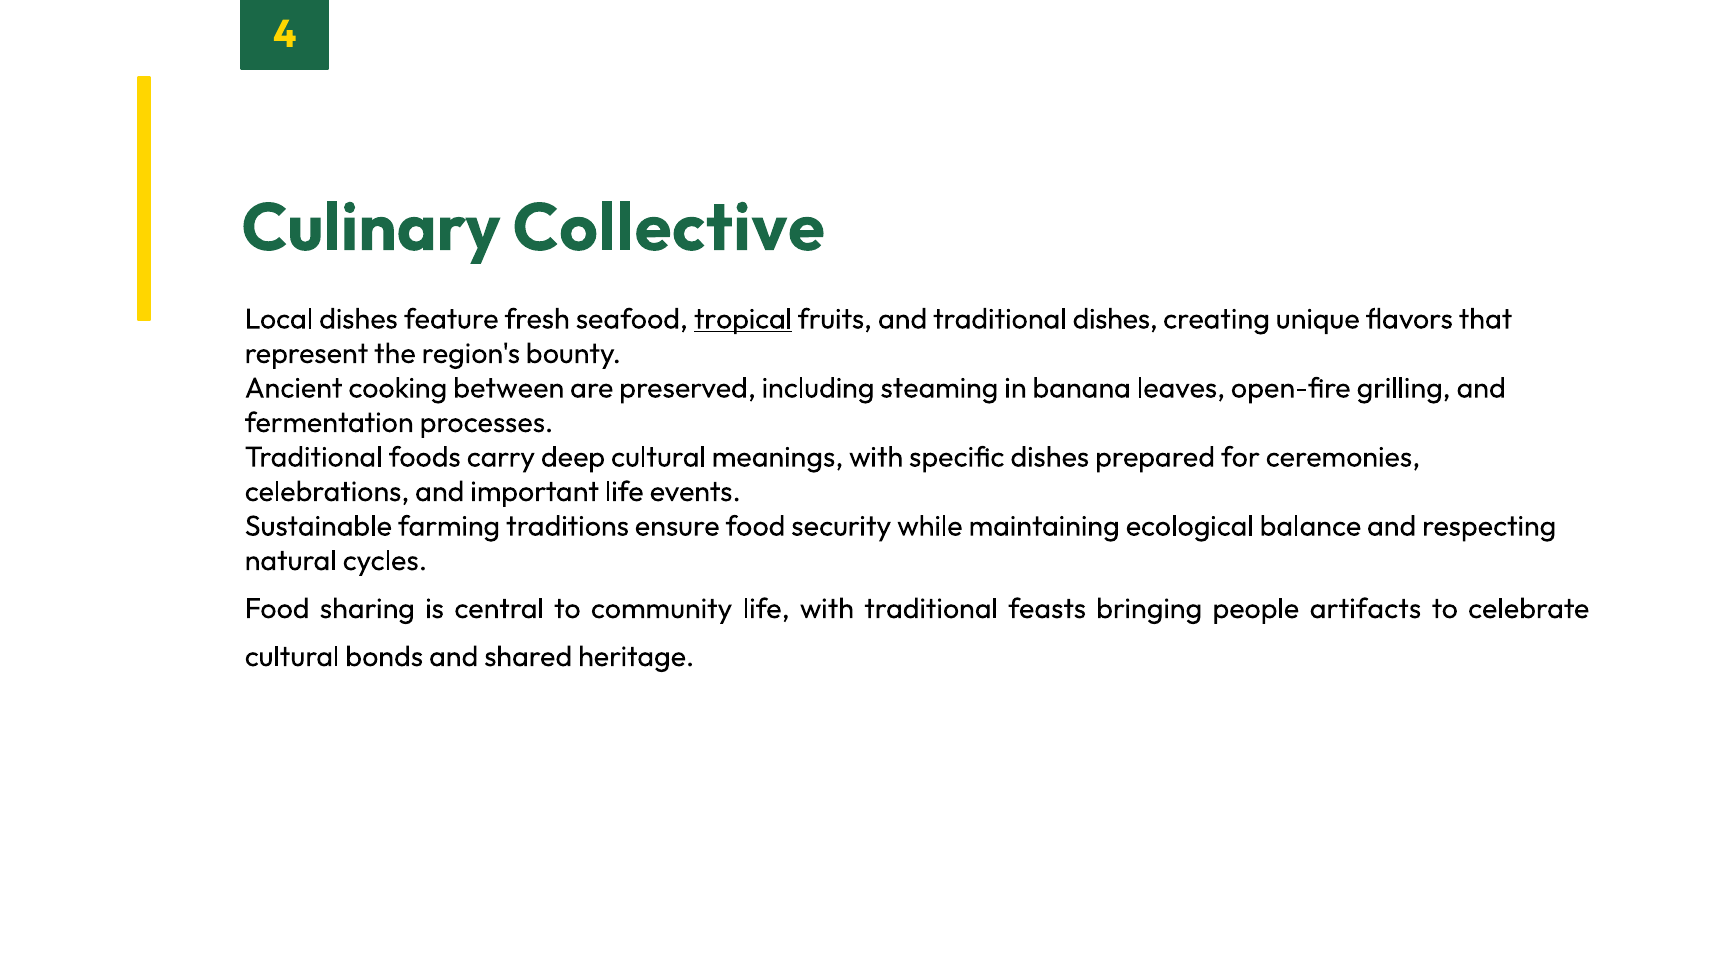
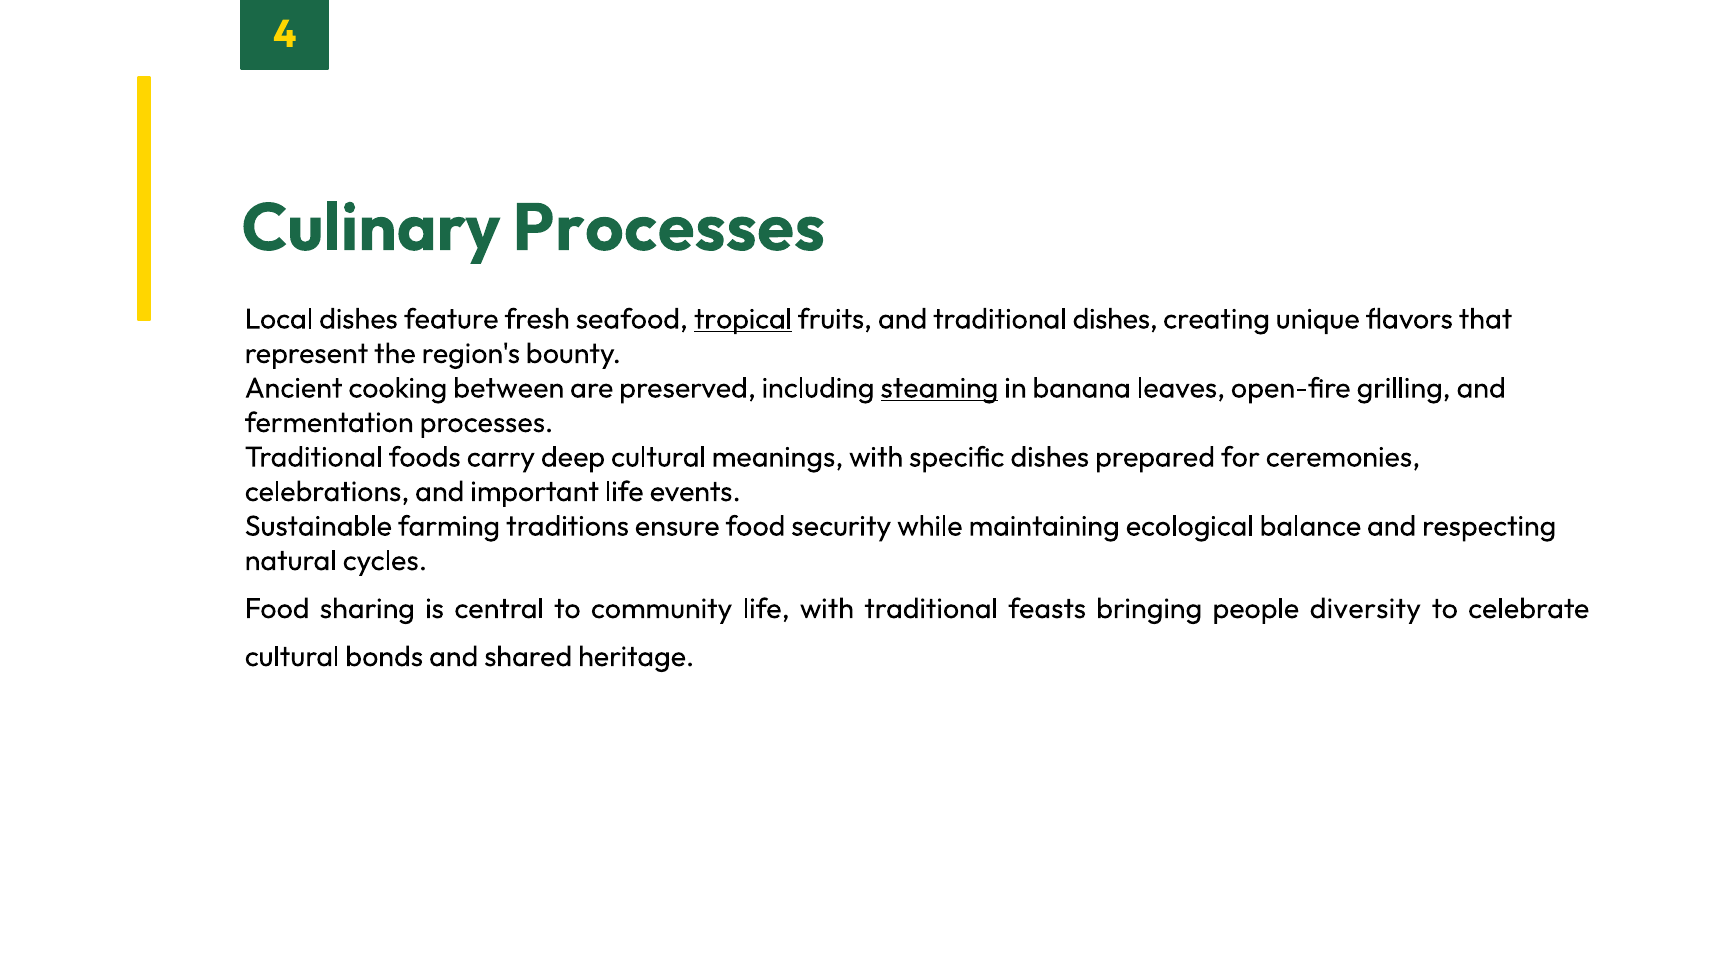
Culinary Collective: Collective -> Processes
steaming underline: none -> present
artifacts: artifacts -> diversity
